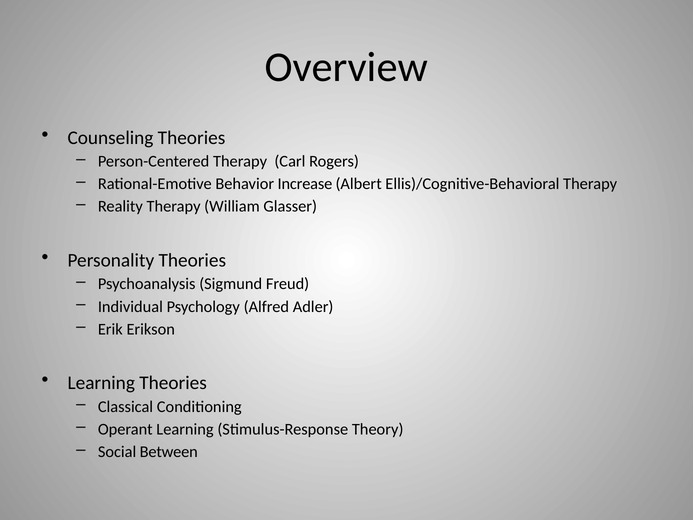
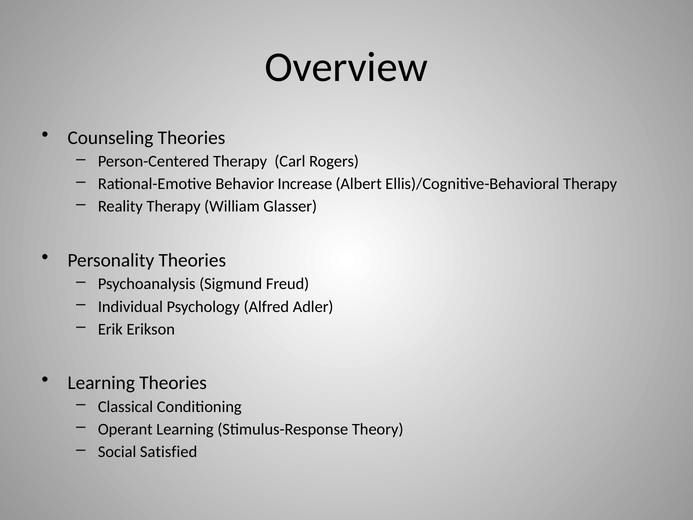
Between: Between -> Satisfied
